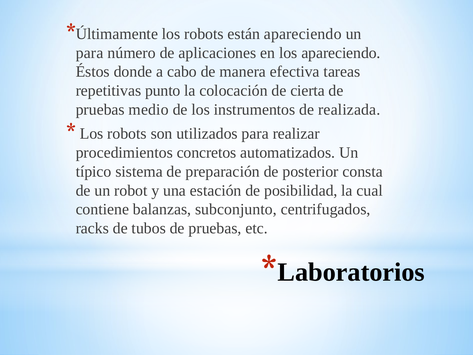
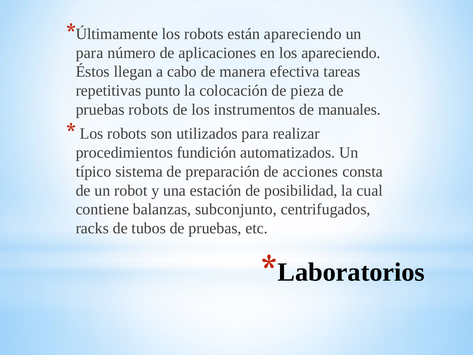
donde: donde -> llegan
cierta: cierta -> pieza
pruebas medio: medio -> robots
realizada: realizada -> manuales
concretos: concretos -> fundición
posterior: posterior -> acciones
